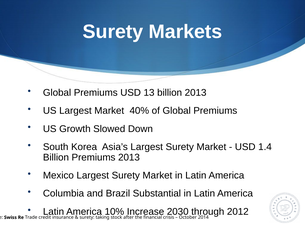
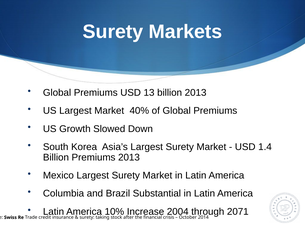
2030: 2030 -> 2004
2012: 2012 -> 2071
